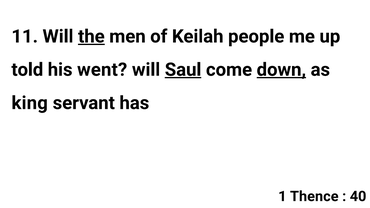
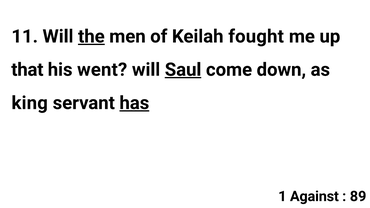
people: people -> fought
told: told -> that
down underline: present -> none
has underline: none -> present
Thence: Thence -> Against
40: 40 -> 89
